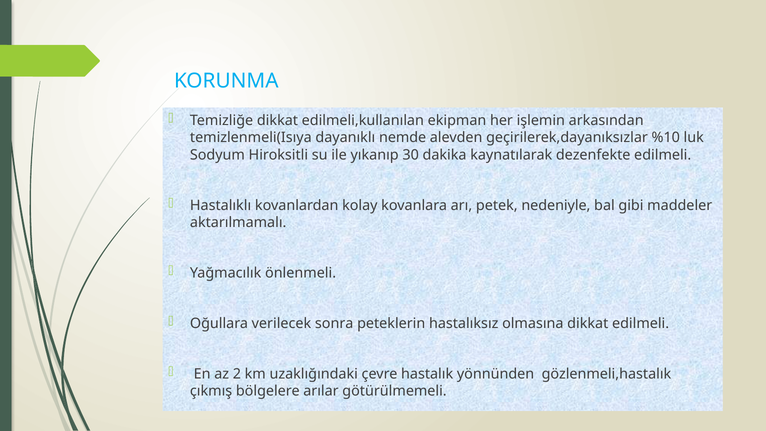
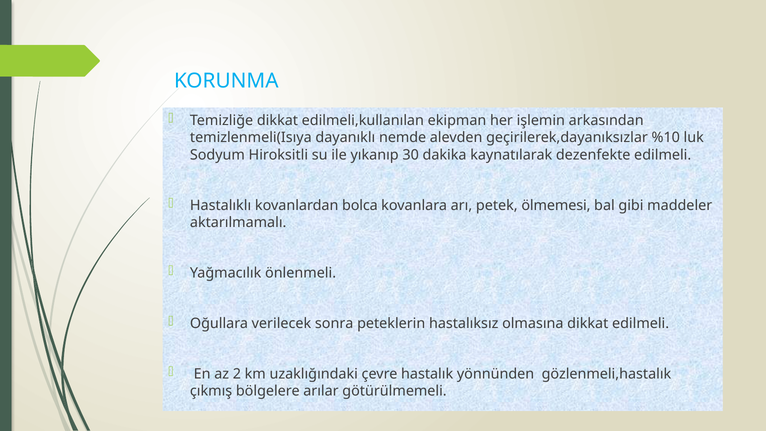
kolay: kolay -> bolca
nedeniyle: nedeniyle -> ölmemesi
